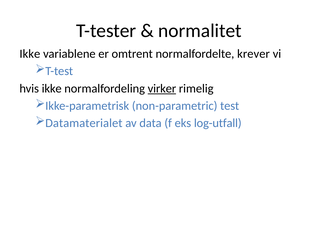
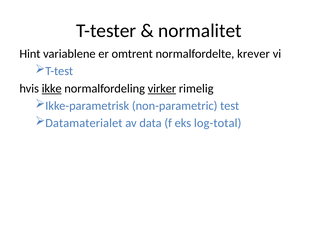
Ikke at (30, 54): Ikke -> Hint
ikke at (52, 89) underline: none -> present
log-utfall: log-utfall -> log-total
